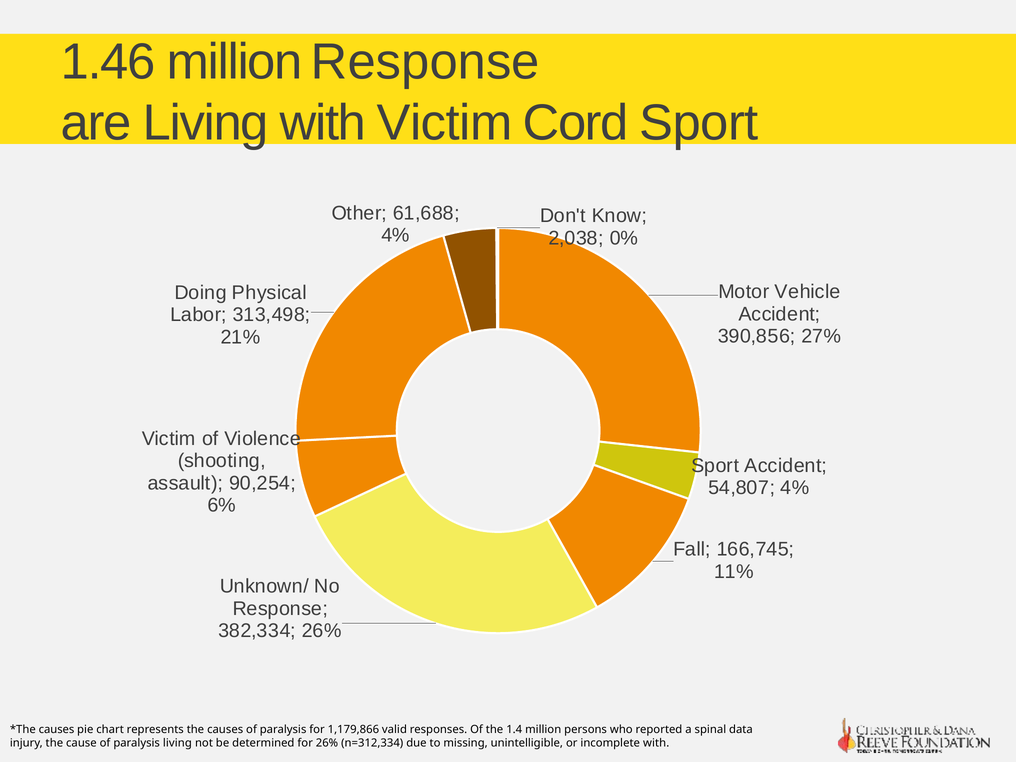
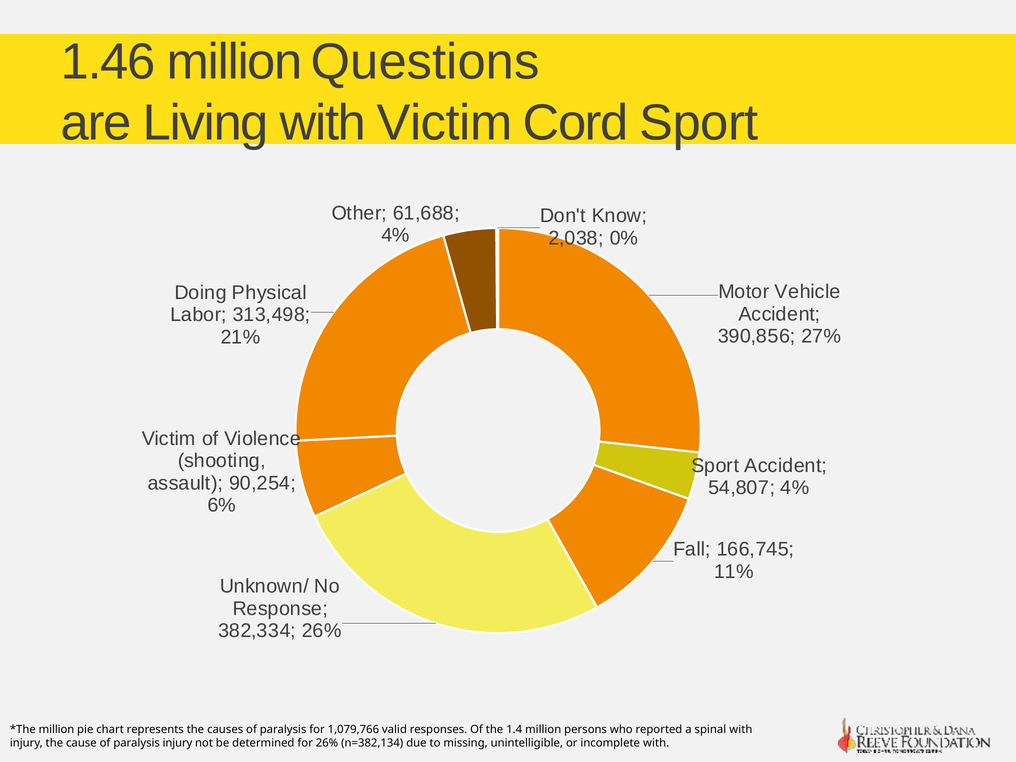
million Response: Response -> Questions
causes at (57, 729): causes -> million
1,179,866: 1,179,866 -> 1,079,766
spinal data: data -> with
paralysis living: living -> injury
n=312,334: n=312,334 -> n=382,134
